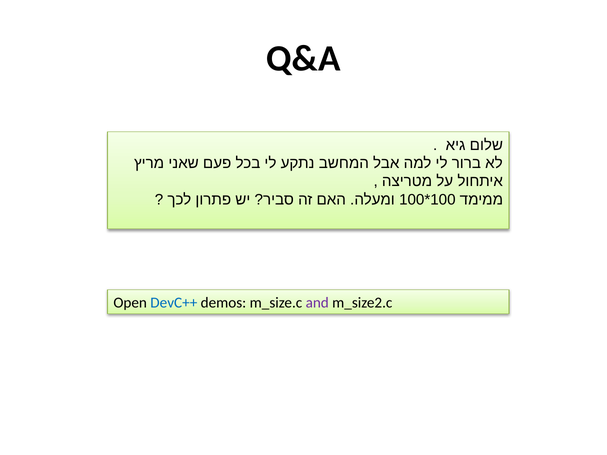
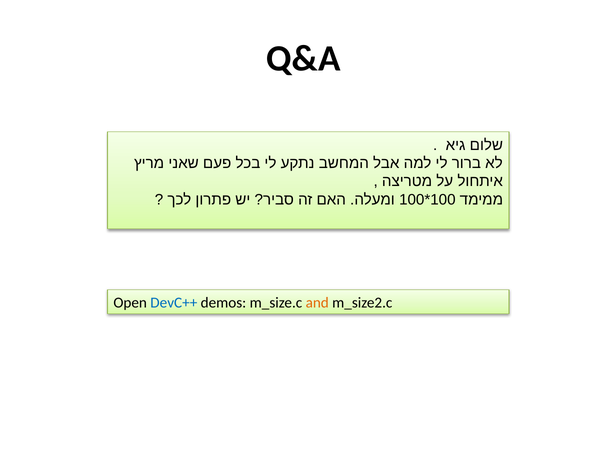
and colour: purple -> orange
